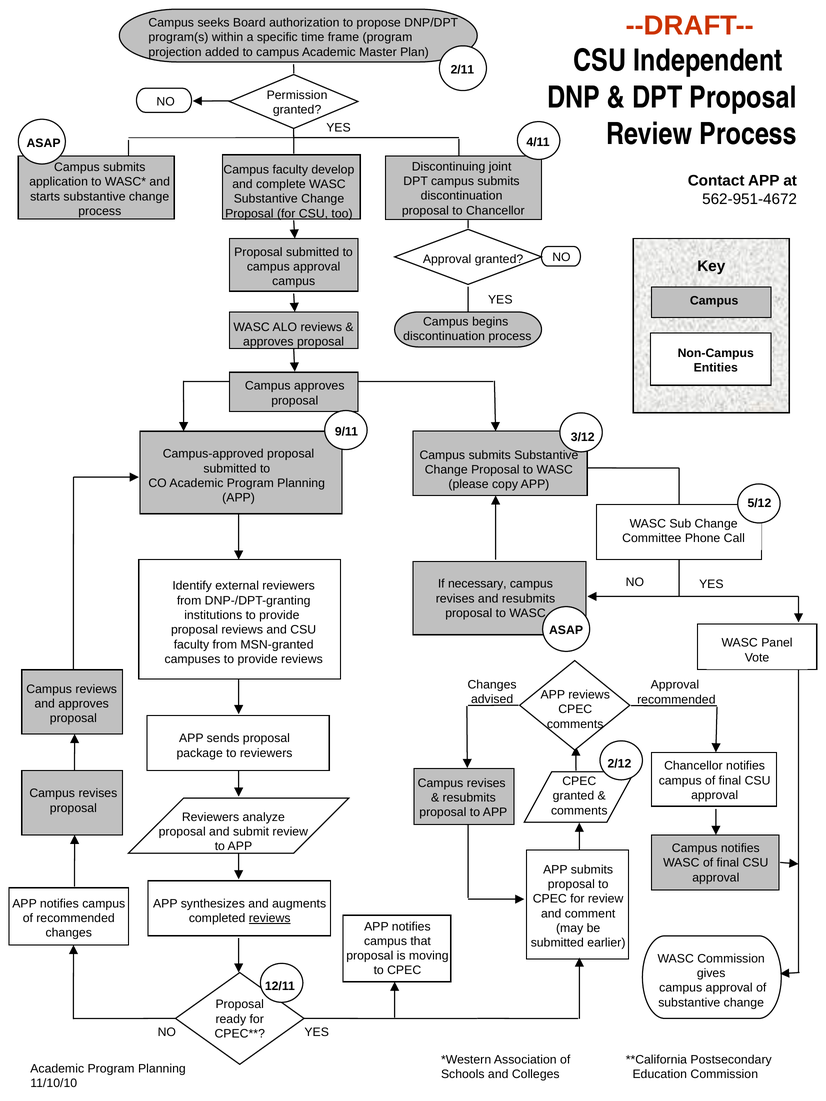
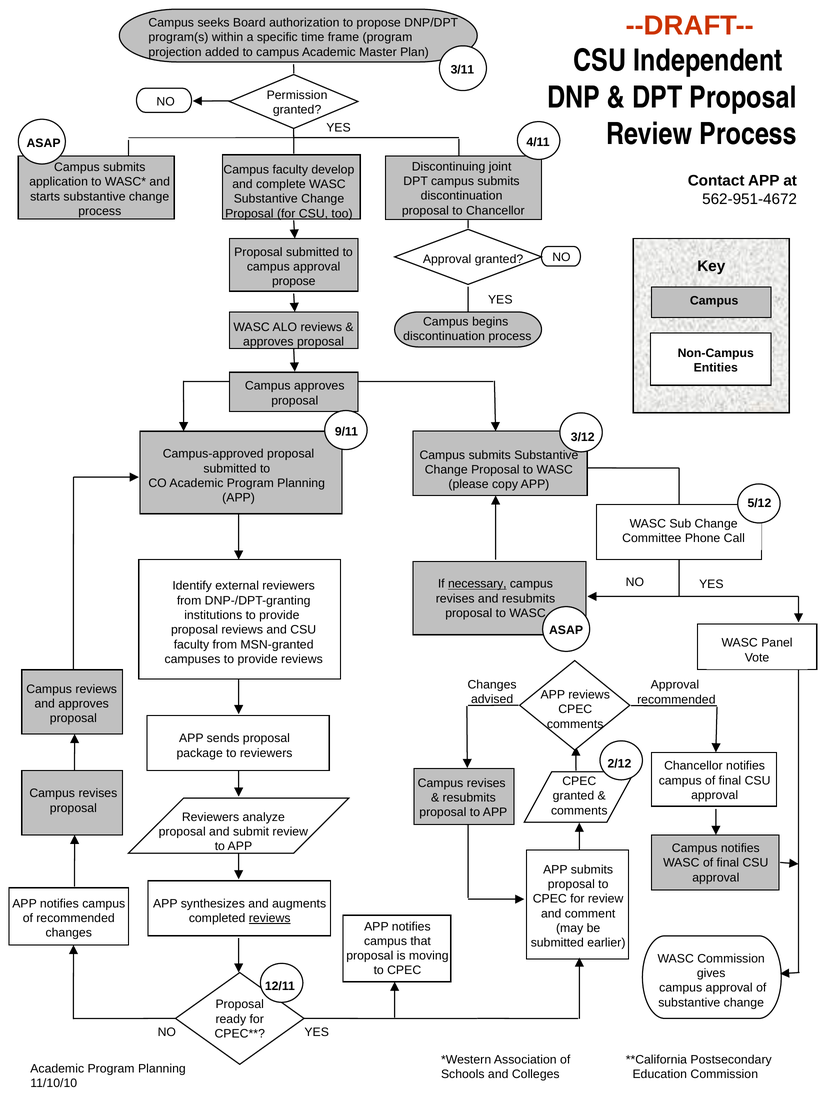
2/11: 2/11 -> 3/11
campus at (294, 281): campus -> propose
necessary underline: none -> present
